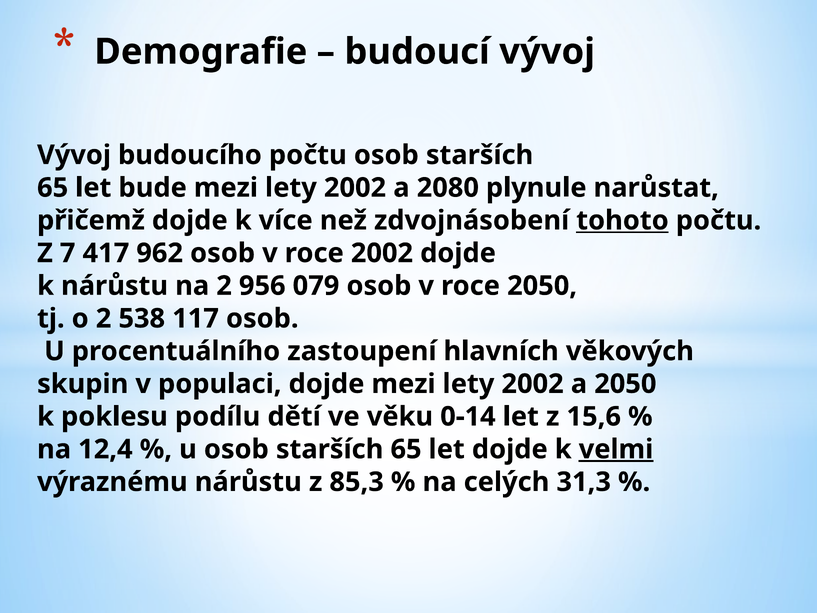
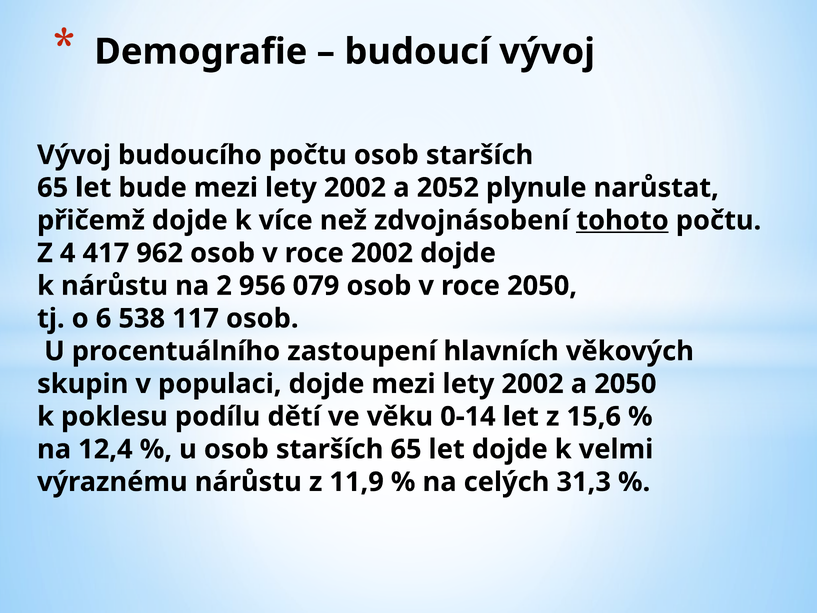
2080: 2080 -> 2052
7: 7 -> 4
o 2: 2 -> 6
velmi underline: present -> none
85,3: 85,3 -> 11,9
